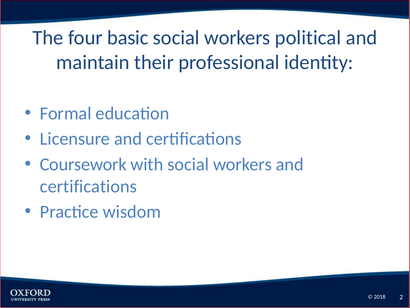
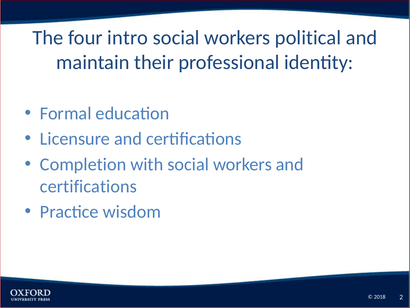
basic: basic -> intro
Coursework: Coursework -> Completion
